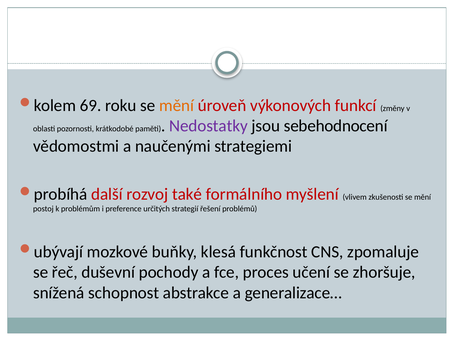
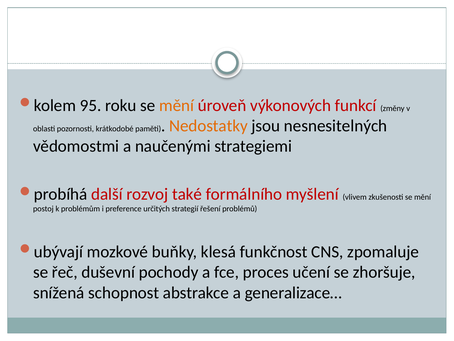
69: 69 -> 95
Nedostatky colour: purple -> orange
sebehodnocení: sebehodnocení -> nesnesitelných
